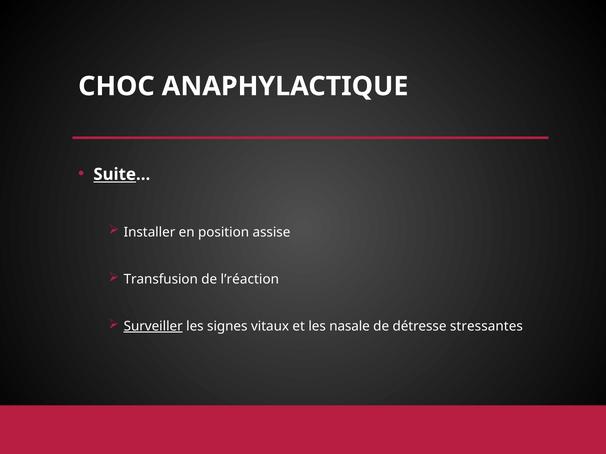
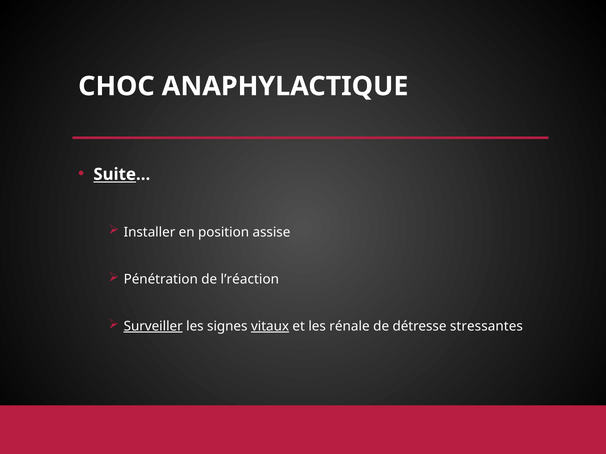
Transfusion: Transfusion -> Pénétration
vitaux underline: none -> present
nasale: nasale -> rénale
